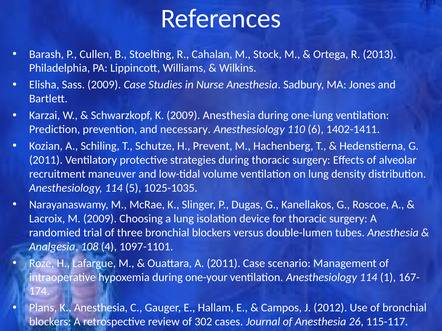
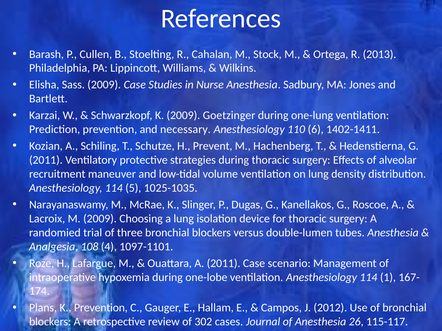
2009 Anesthesia: Anesthesia -> Goetzinger
one-your: one-your -> one-lobe
K Anesthesia: Anesthesia -> Prevention
